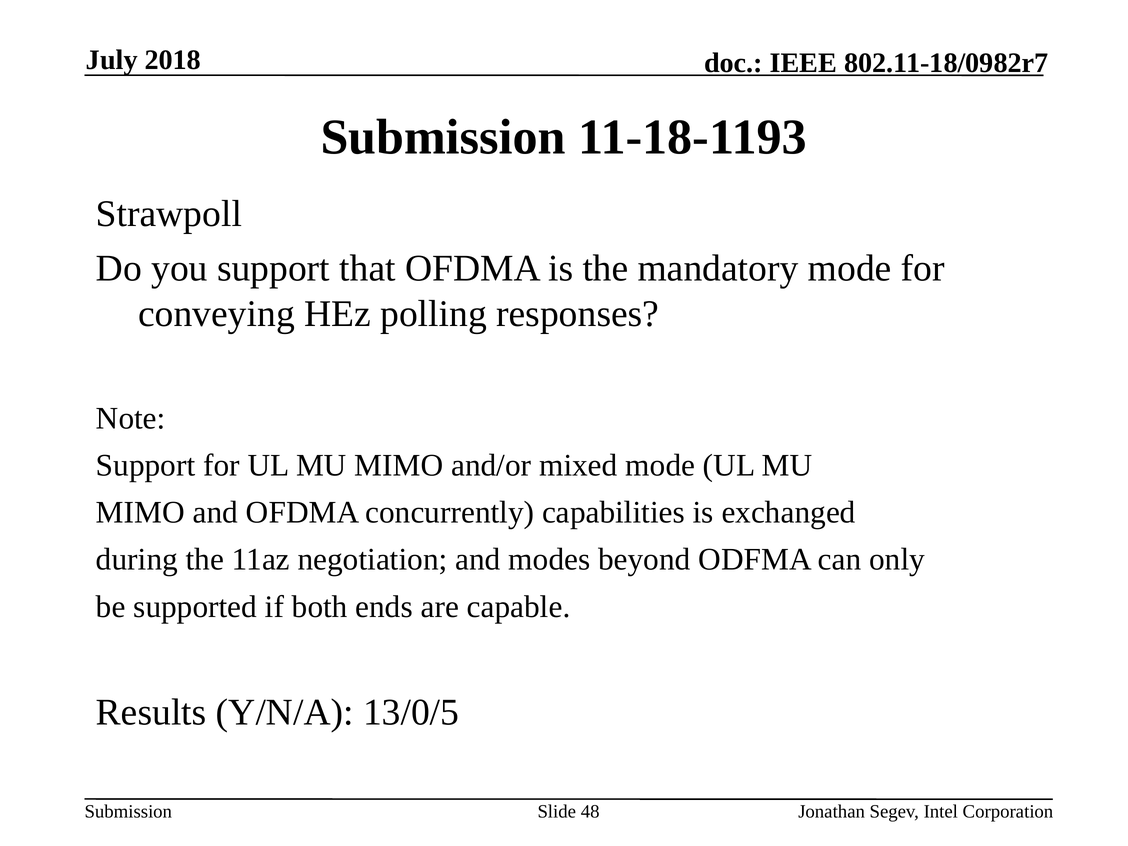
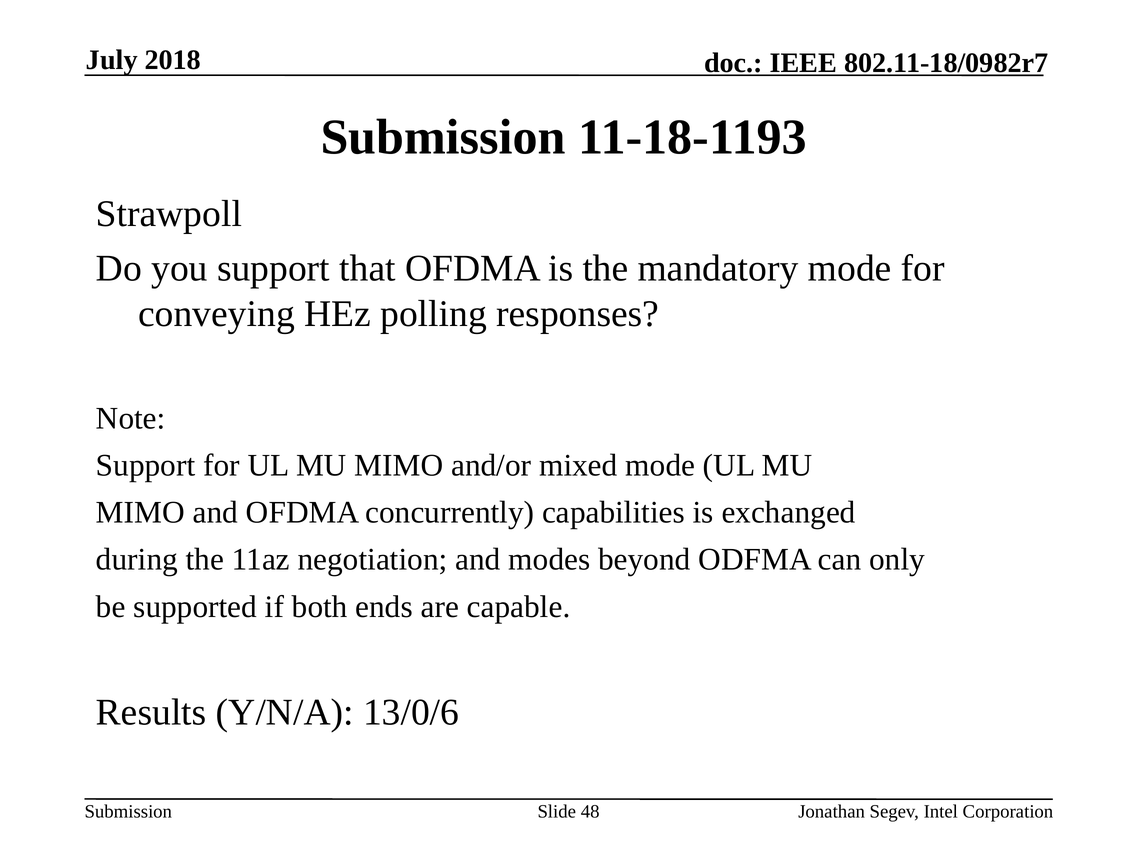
13/0/5: 13/0/5 -> 13/0/6
